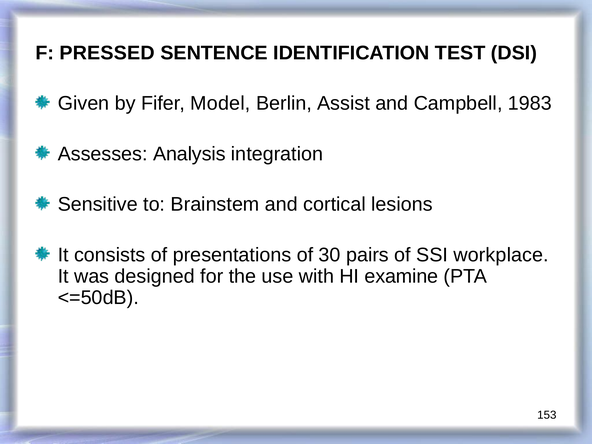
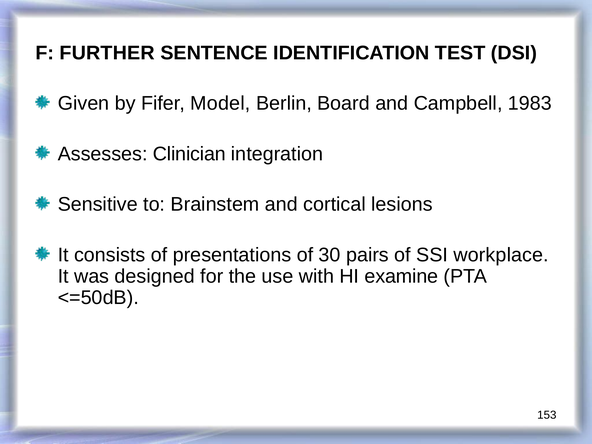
PRESSED: PRESSED -> FURTHER
Assist: Assist -> Board
Analysis: Analysis -> Clinician
